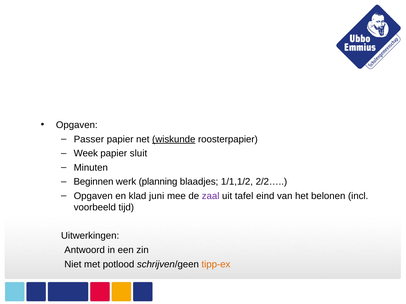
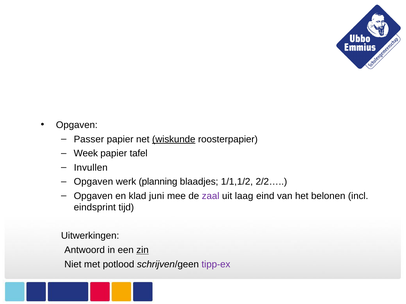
sluit: sluit -> tafel
Minuten: Minuten -> Invullen
Beginnen at (94, 182): Beginnen -> Opgaven
tafel: tafel -> laag
voorbeeld: voorbeeld -> eindsprint
zin underline: none -> present
tipp-ex colour: orange -> purple
